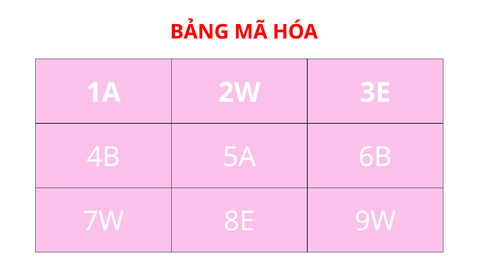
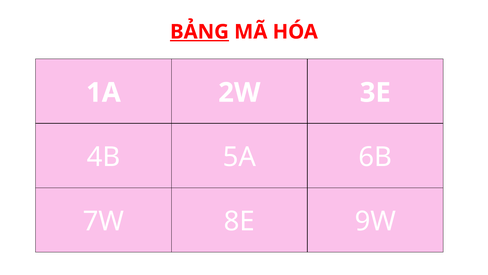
BẢNG underline: none -> present
